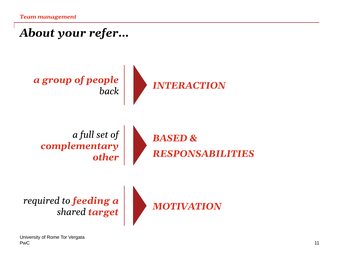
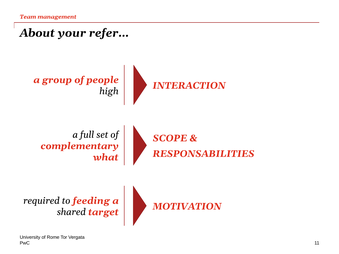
back: back -> high
BASED: BASED -> SCOPE
other: other -> what
